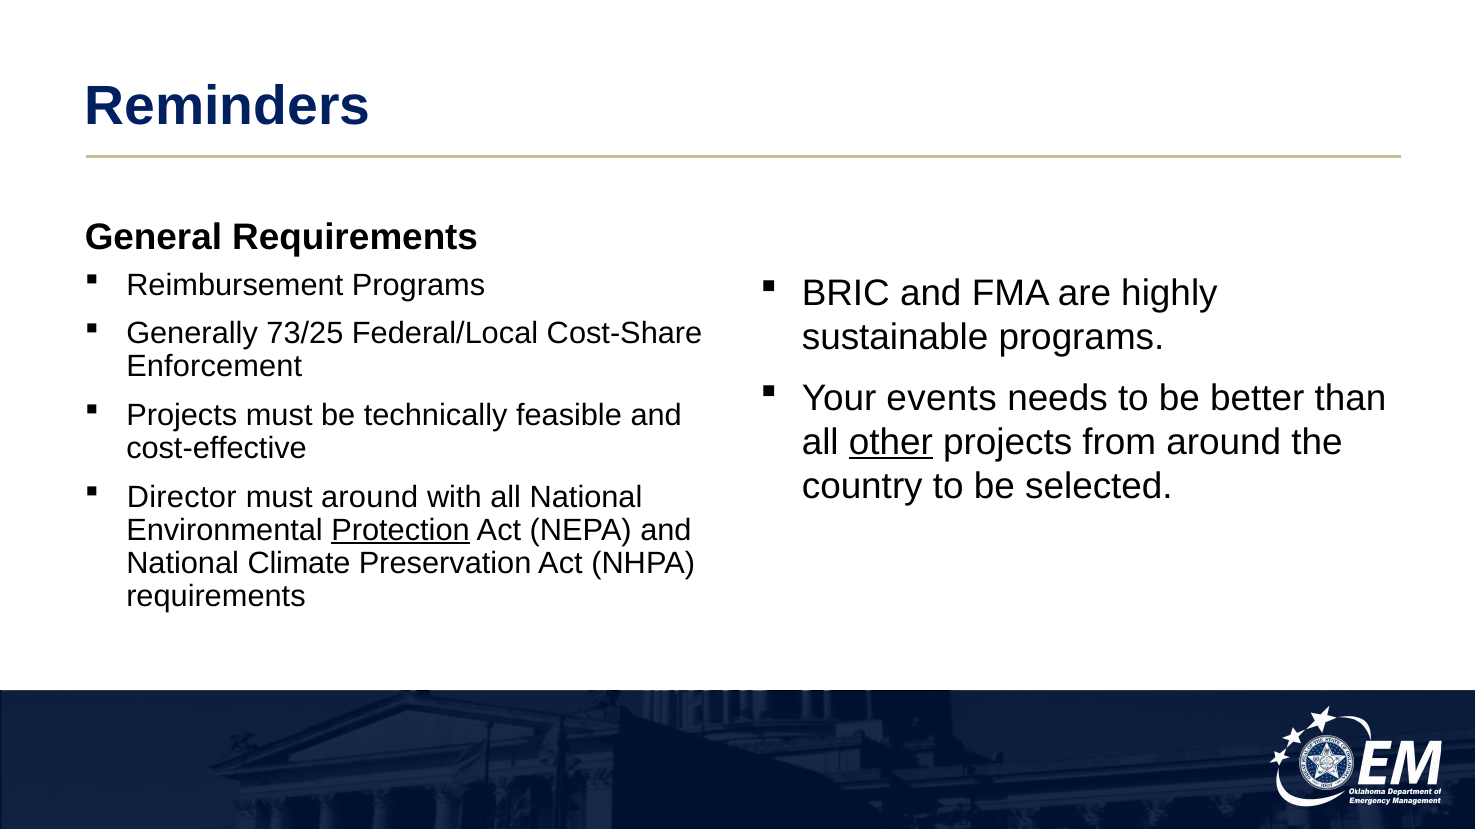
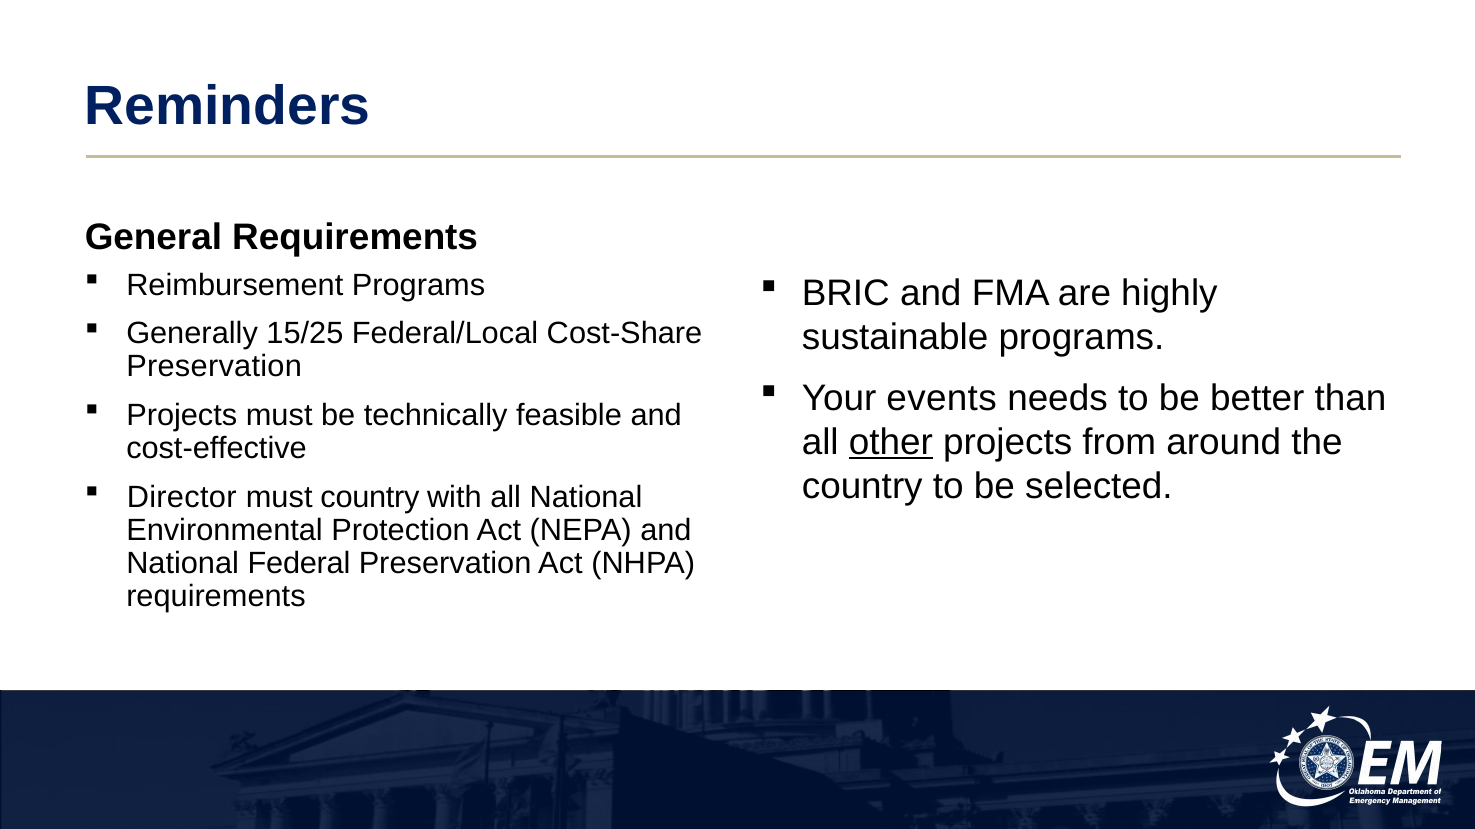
73/25: 73/25 -> 15/25
Enforcement at (214, 367): Enforcement -> Preservation
must around: around -> country
Protection underline: present -> none
Climate: Climate -> Federal
